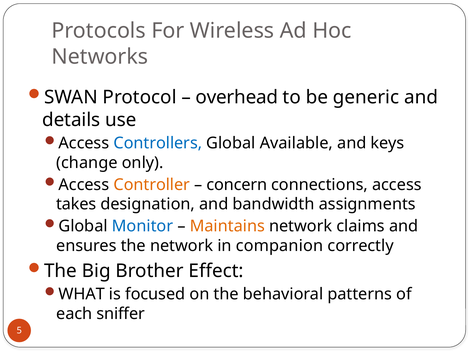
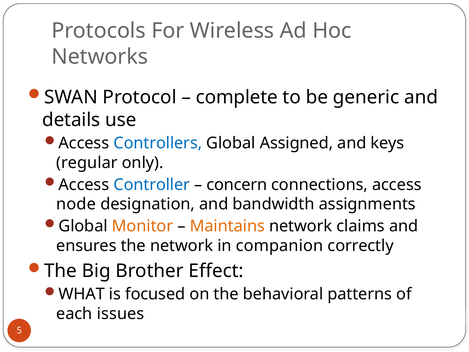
overhead: overhead -> complete
Available: Available -> Assigned
change: change -> regular
Controller colour: orange -> blue
takes: takes -> node
Monitor colour: blue -> orange
sniffer: sniffer -> issues
